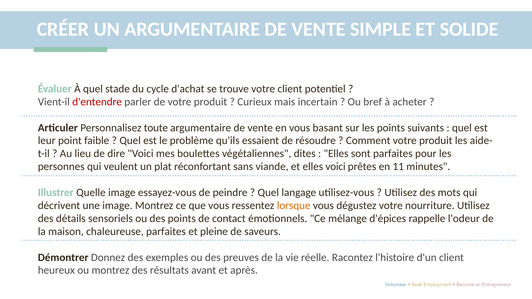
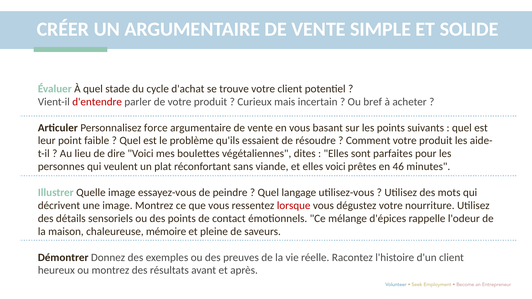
toute: toute -> force
11: 11 -> 46
lorsque colour: orange -> red
chaleureuse parfaites: parfaites -> mémoire
